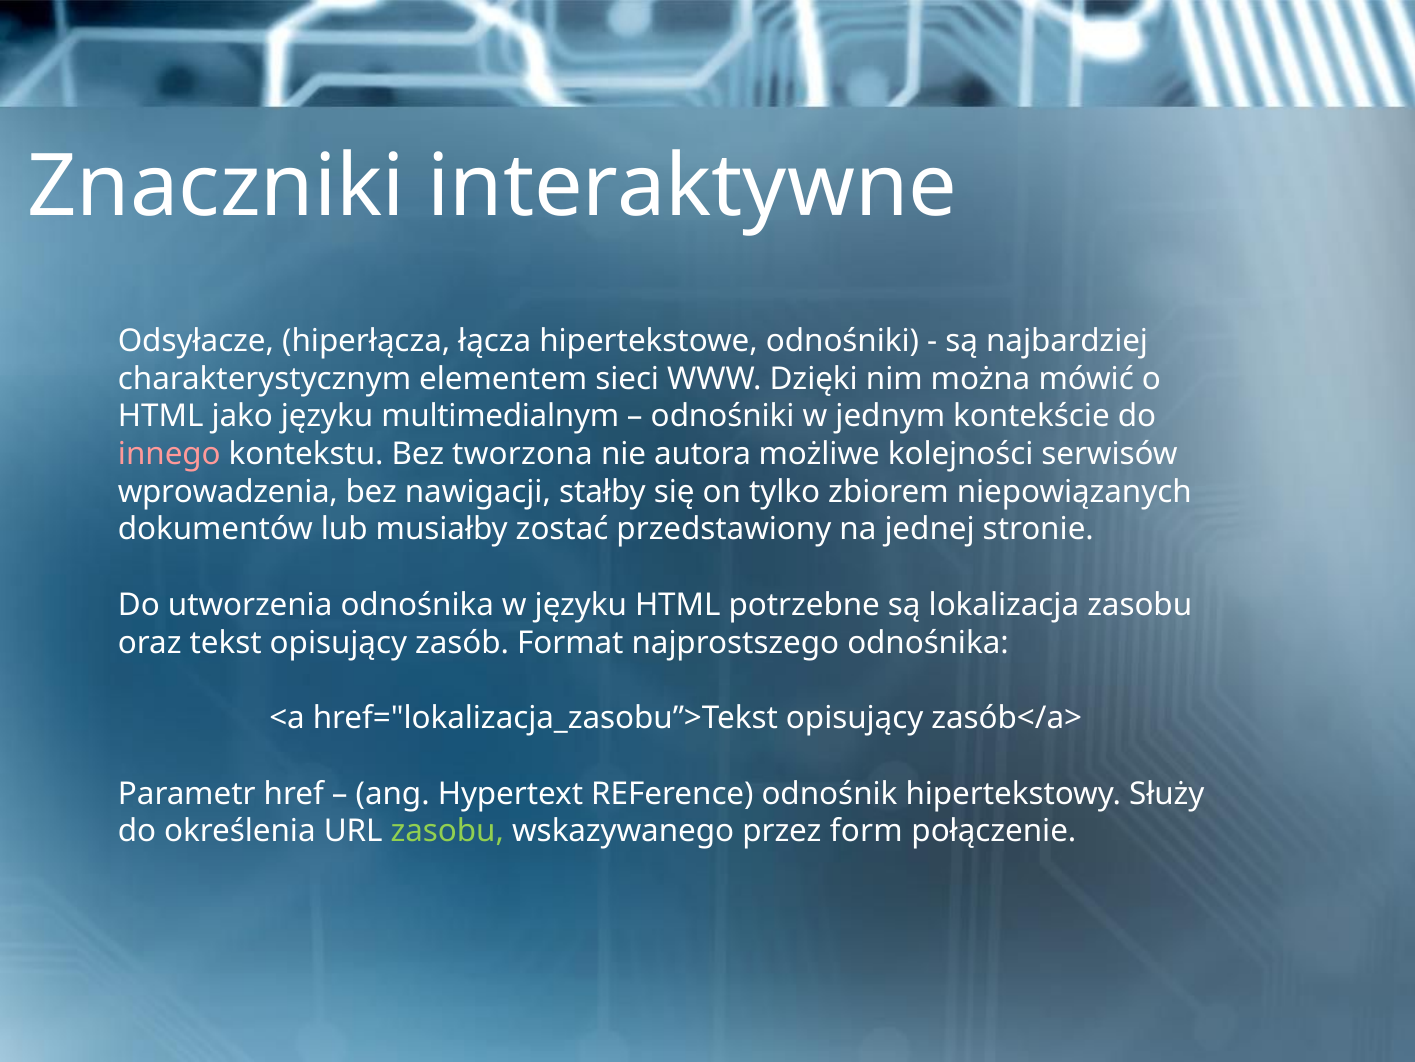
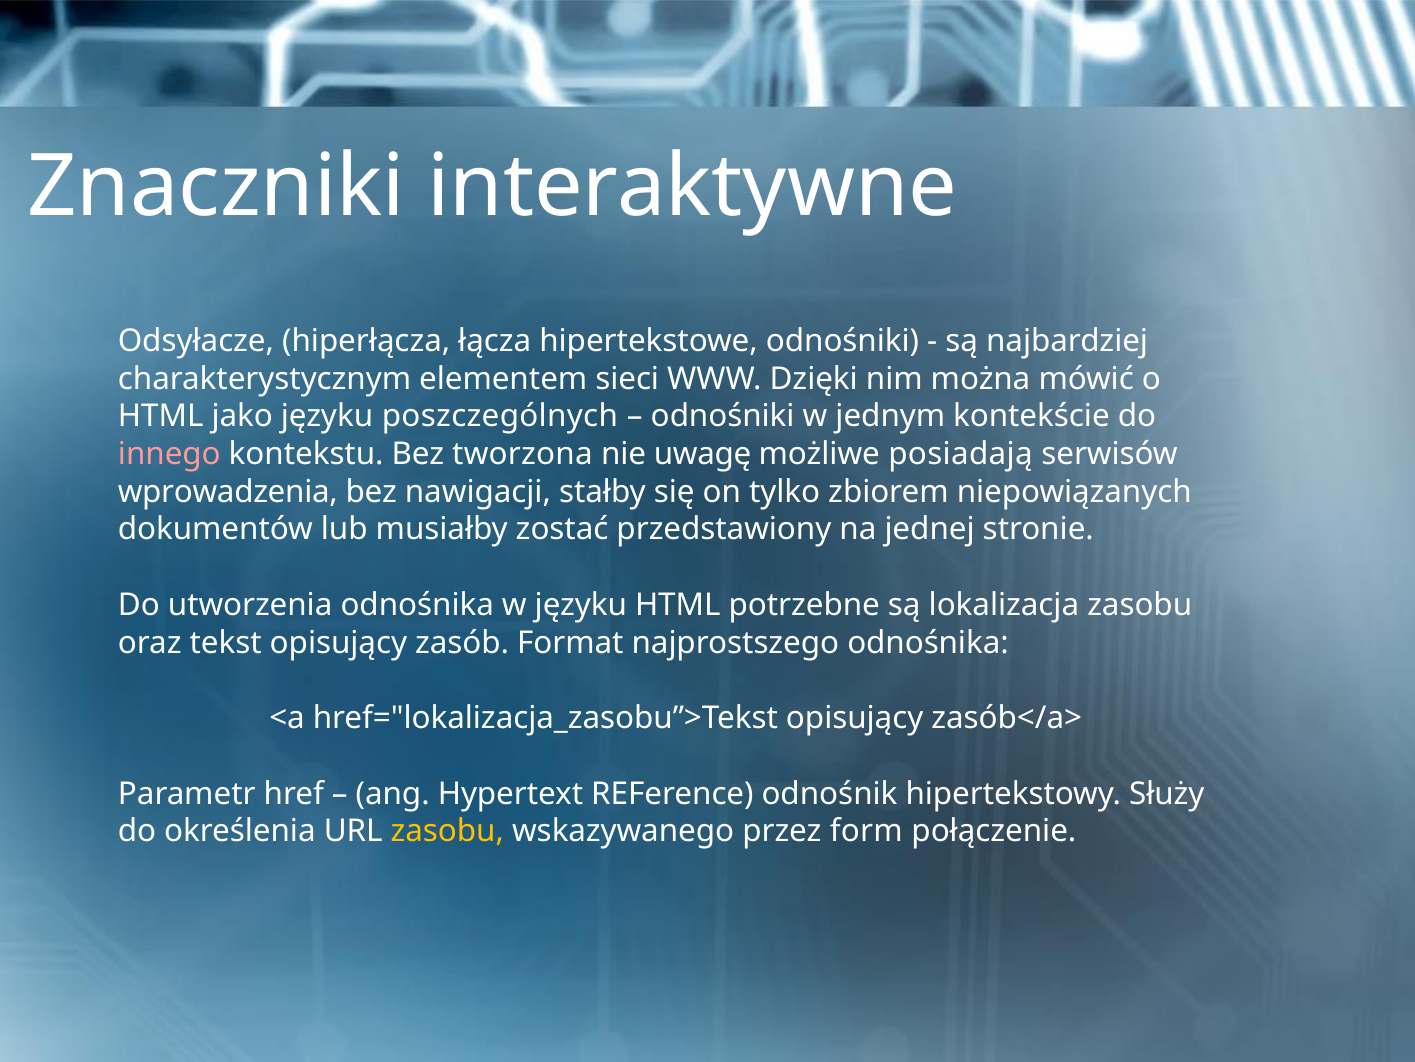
multimedialnym: multimedialnym -> poszczególnych
autora: autora -> uwagę
kolejności: kolejności -> posiadają
zasobu at (447, 831) colour: light green -> yellow
